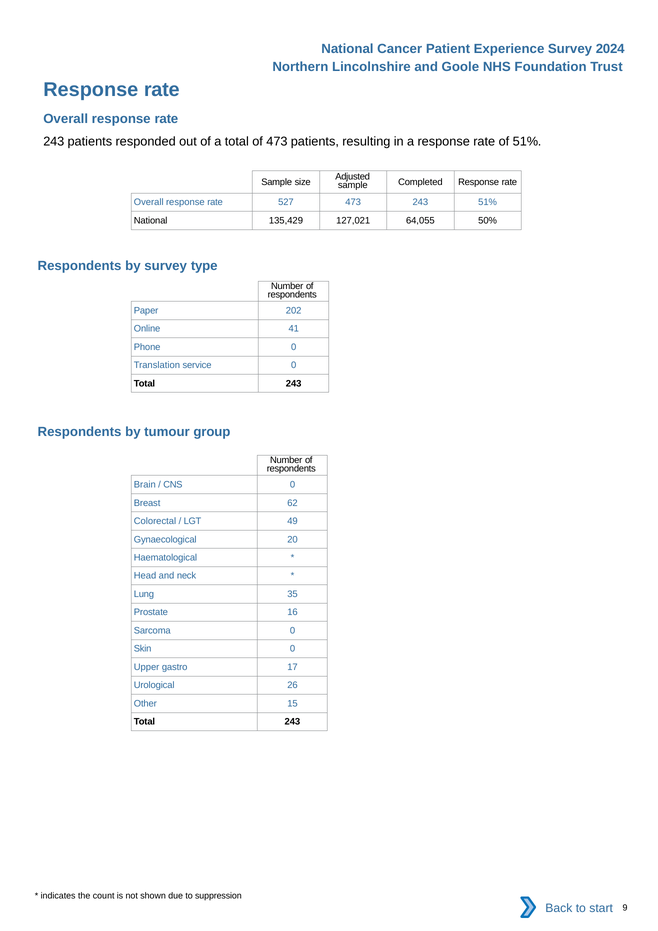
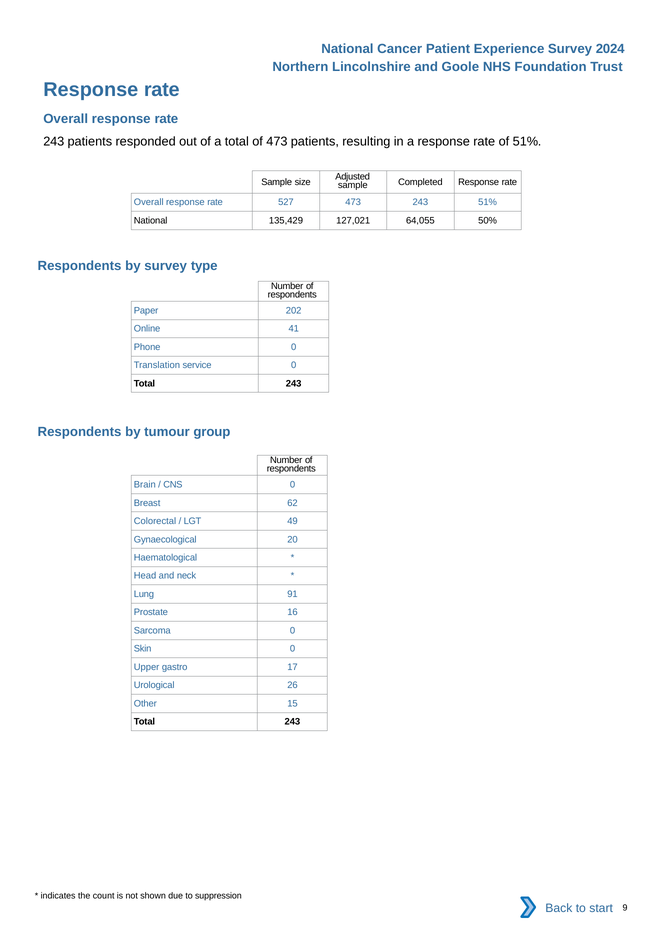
35: 35 -> 91
